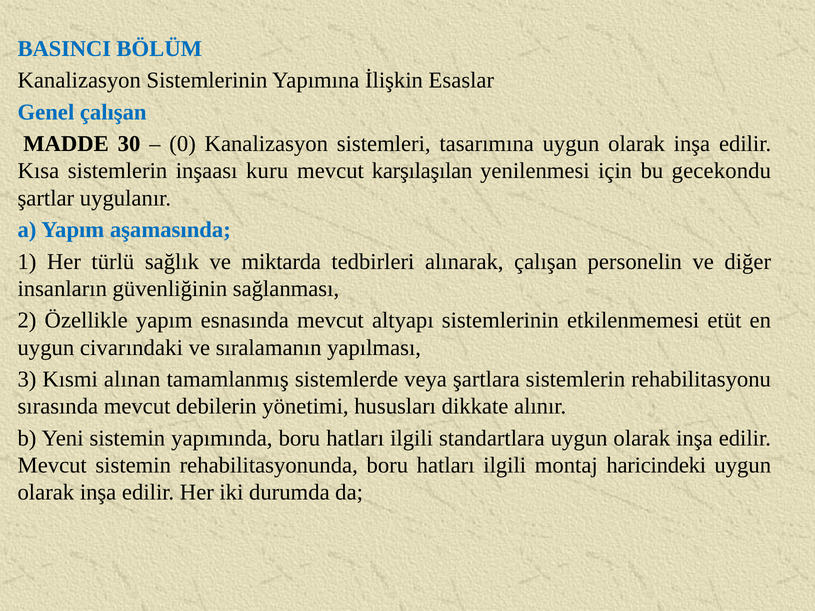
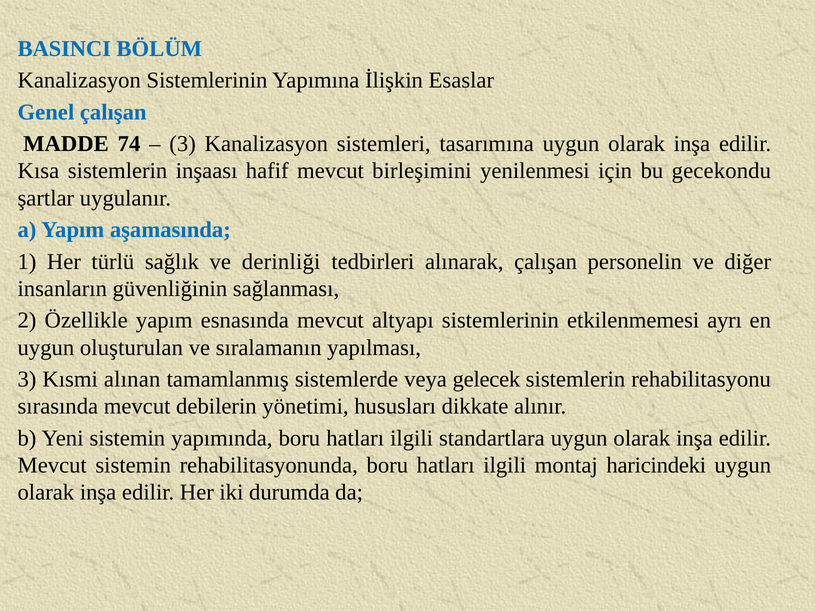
30: 30 -> 74
0 at (183, 144): 0 -> 3
kuru: kuru -> hafif
karşılaşılan: karşılaşılan -> birleşimini
miktarda: miktarda -> derinliği
etüt: etüt -> ayrı
civarındaki: civarındaki -> oluşturulan
şartlara: şartlara -> gelecek
